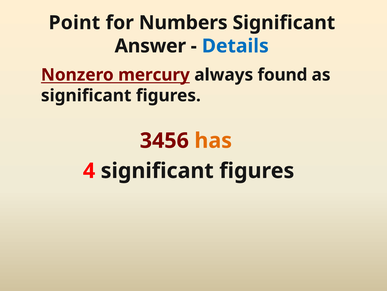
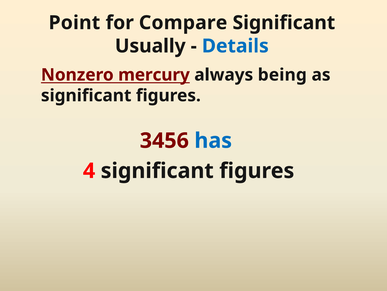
Numbers: Numbers -> Compare
Answer: Answer -> Usually
found: found -> being
has colour: orange -> blue
